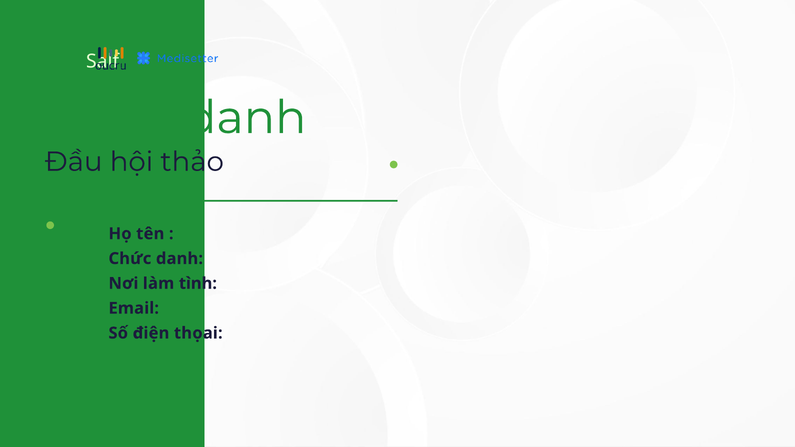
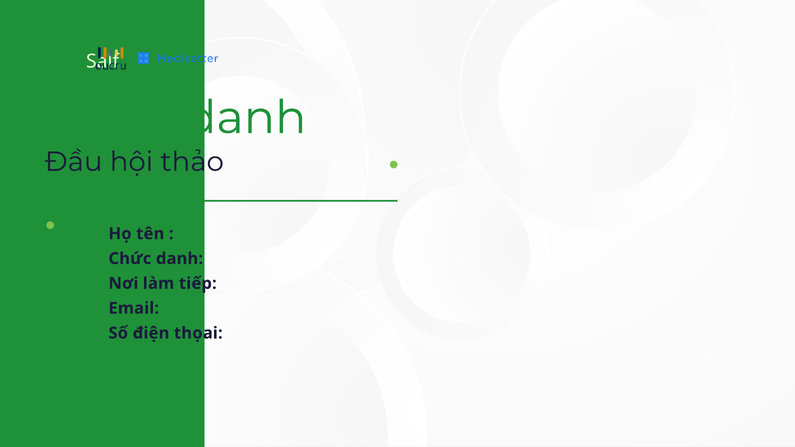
tình: tình -> tiếp
